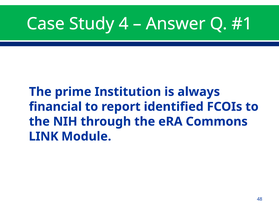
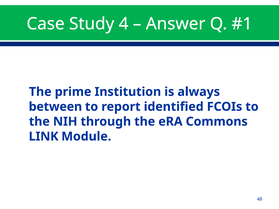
financial: financial -> between
